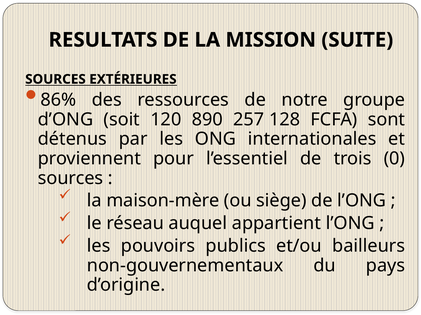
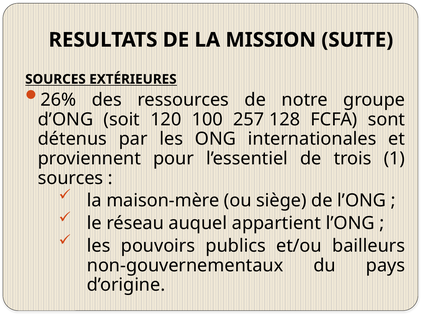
86%: 86% -> 26%
890: 890 -> 100
0: 0 -> 1
